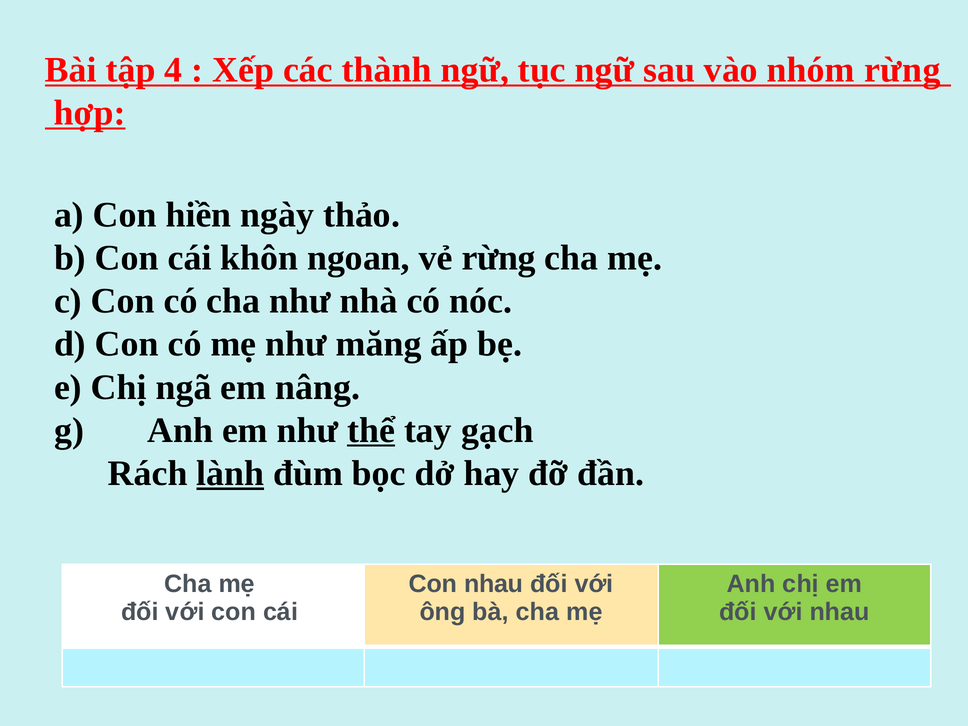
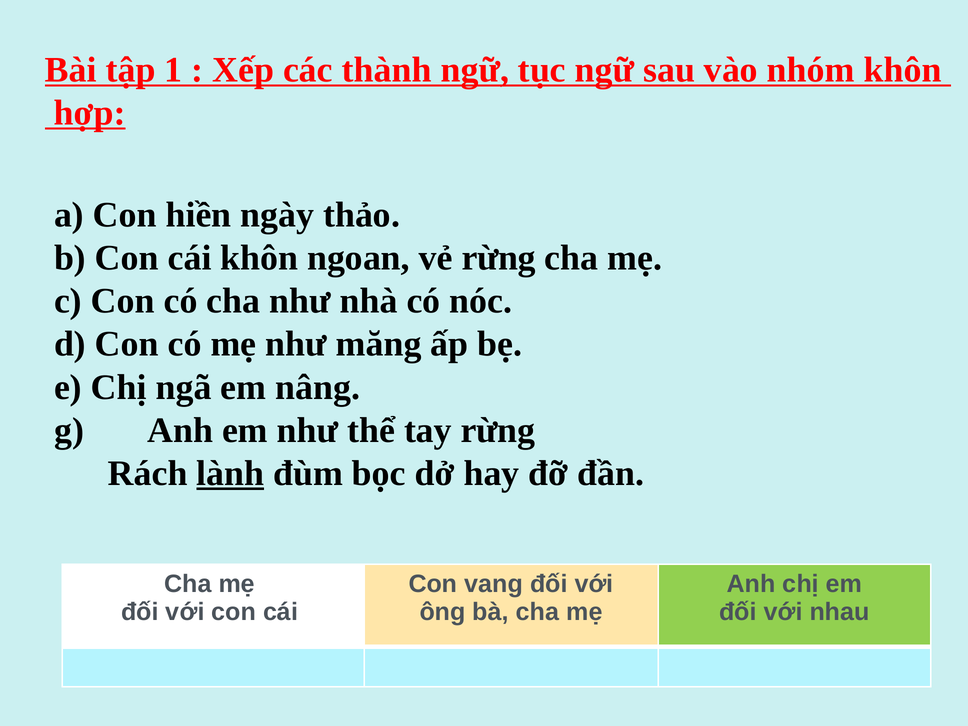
4: 4 -> 1
nhóm rừng: rừng -> khôn
thể underline: present -> none
tay gạch: gạch -> rừng
Con nhau: nhau -> vang
